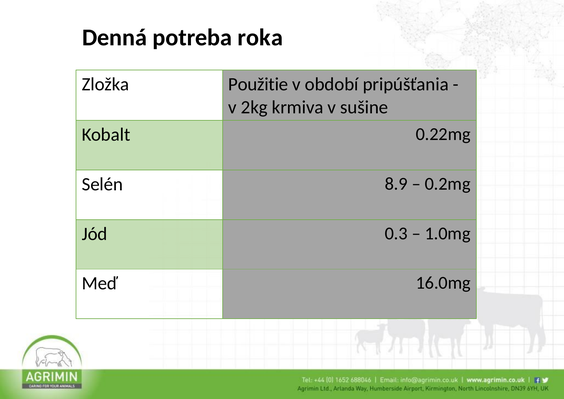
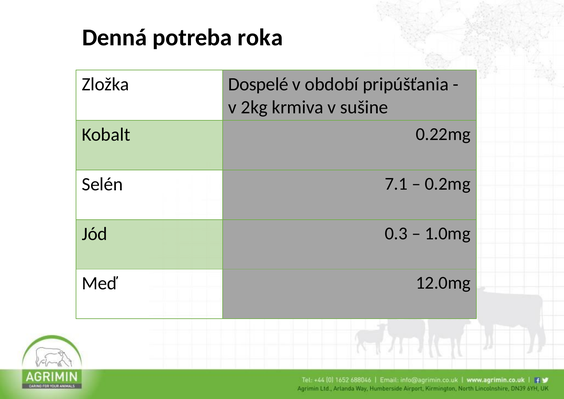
Použitie: Použitie -> Dospelé
8.9: 8.9 -> 7.1
16.0mg: 16.0mg -> 12.0mg
